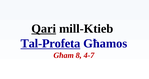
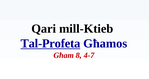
Qari underline: present -> none
